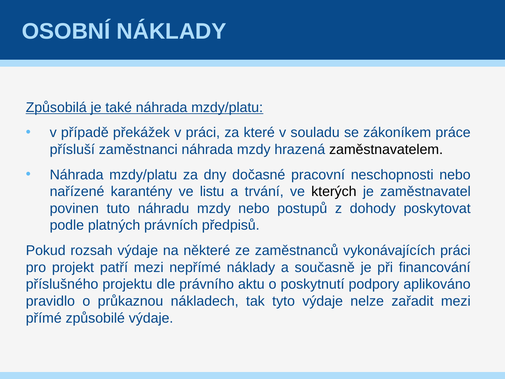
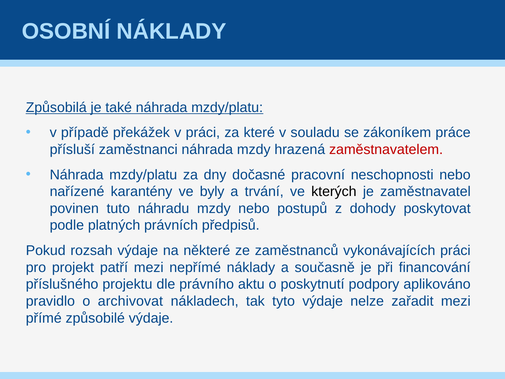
zaměstnavatelem colour: black -> red
listu: listu -> byly
průkaznou: průkaznou -> archivovat
